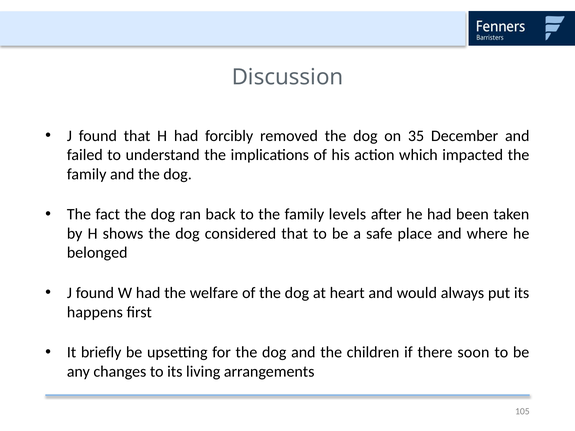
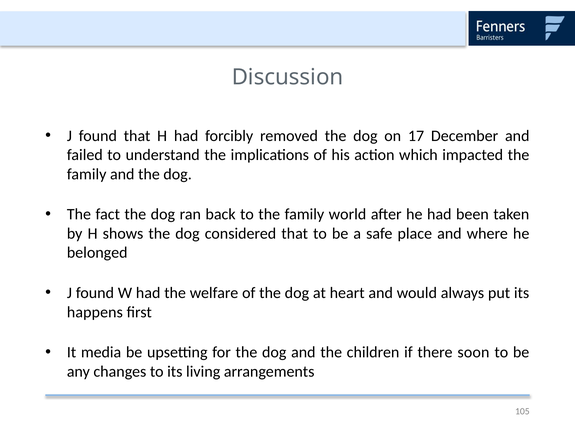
35: 35 -> 17
levels: levels -> world
briefly: briefly -> media
